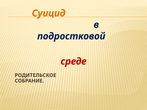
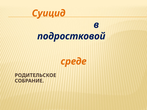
среде colour: red -> orange
